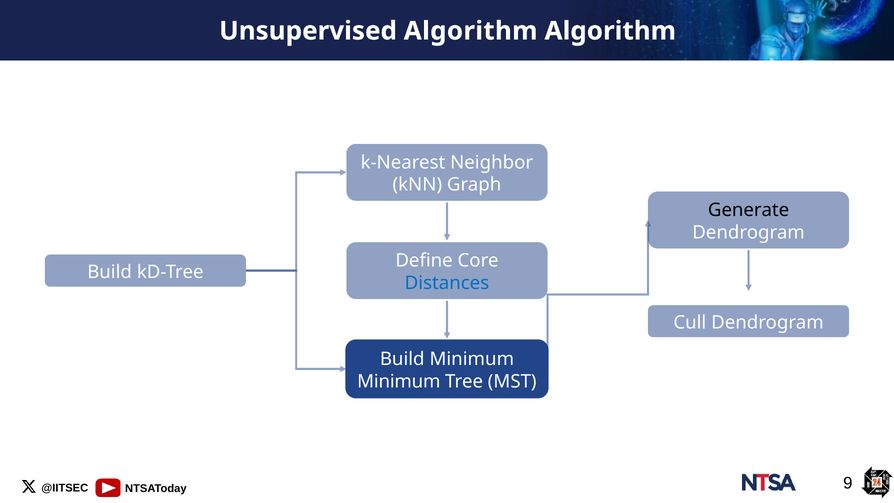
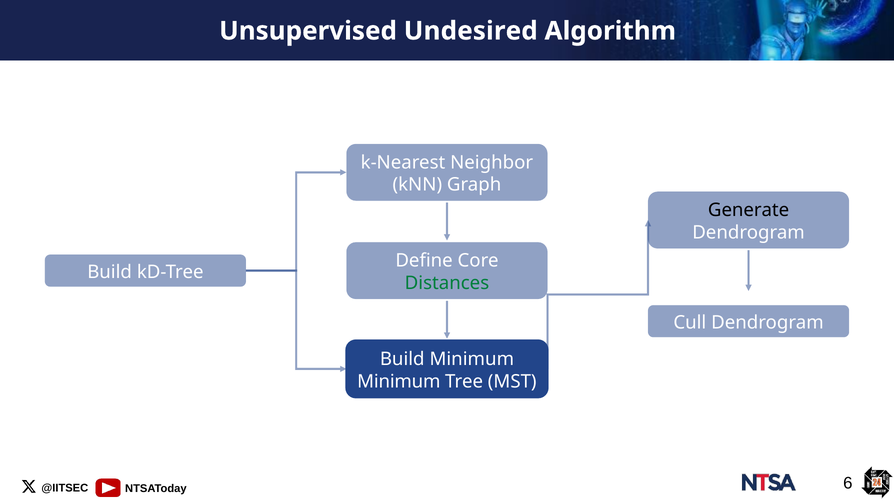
Unsupervised Algorithm: Algorithm -> Undesired
Distances colour: blue -> green
9: 9 -> 6
